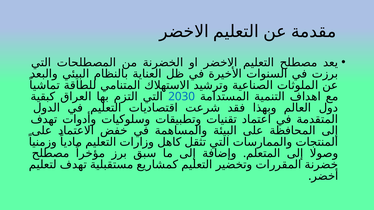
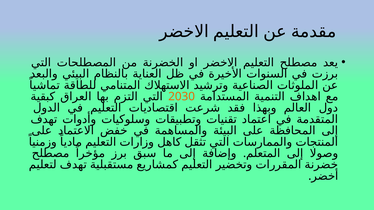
2030 colour: blue -> orange
